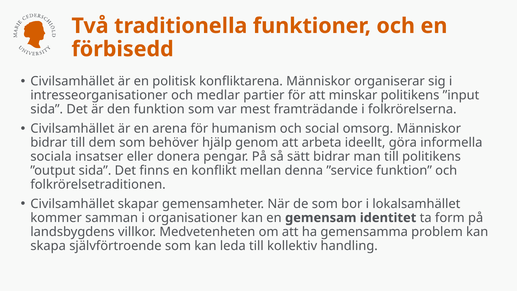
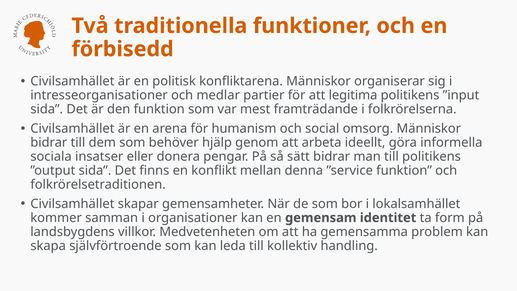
minskar: minskar -> legitima
